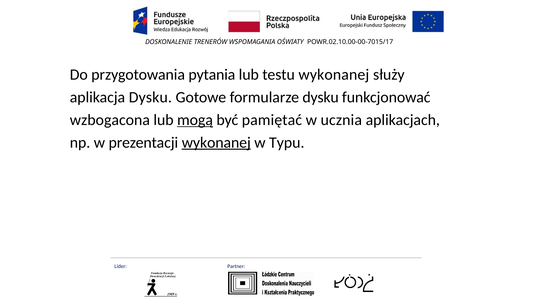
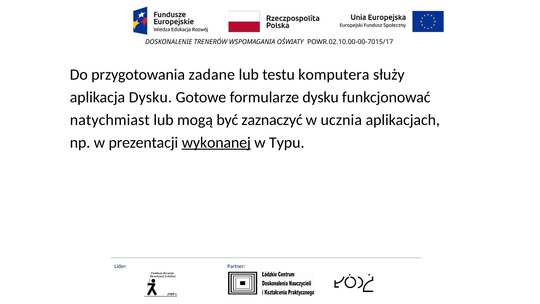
pytania: pytania -> zadane
testu wykonanej: wykonanej -> komputera
wzbogacona: wzbogacona -> natychmiast
mogą underline: present -> none
pamiętać: pamiętać -> zaznaczyć
